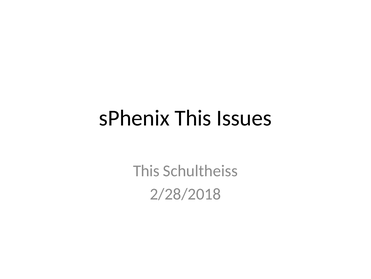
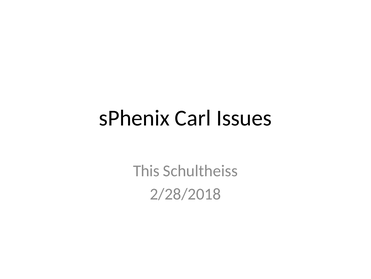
sPhenix This: This -> Carl
